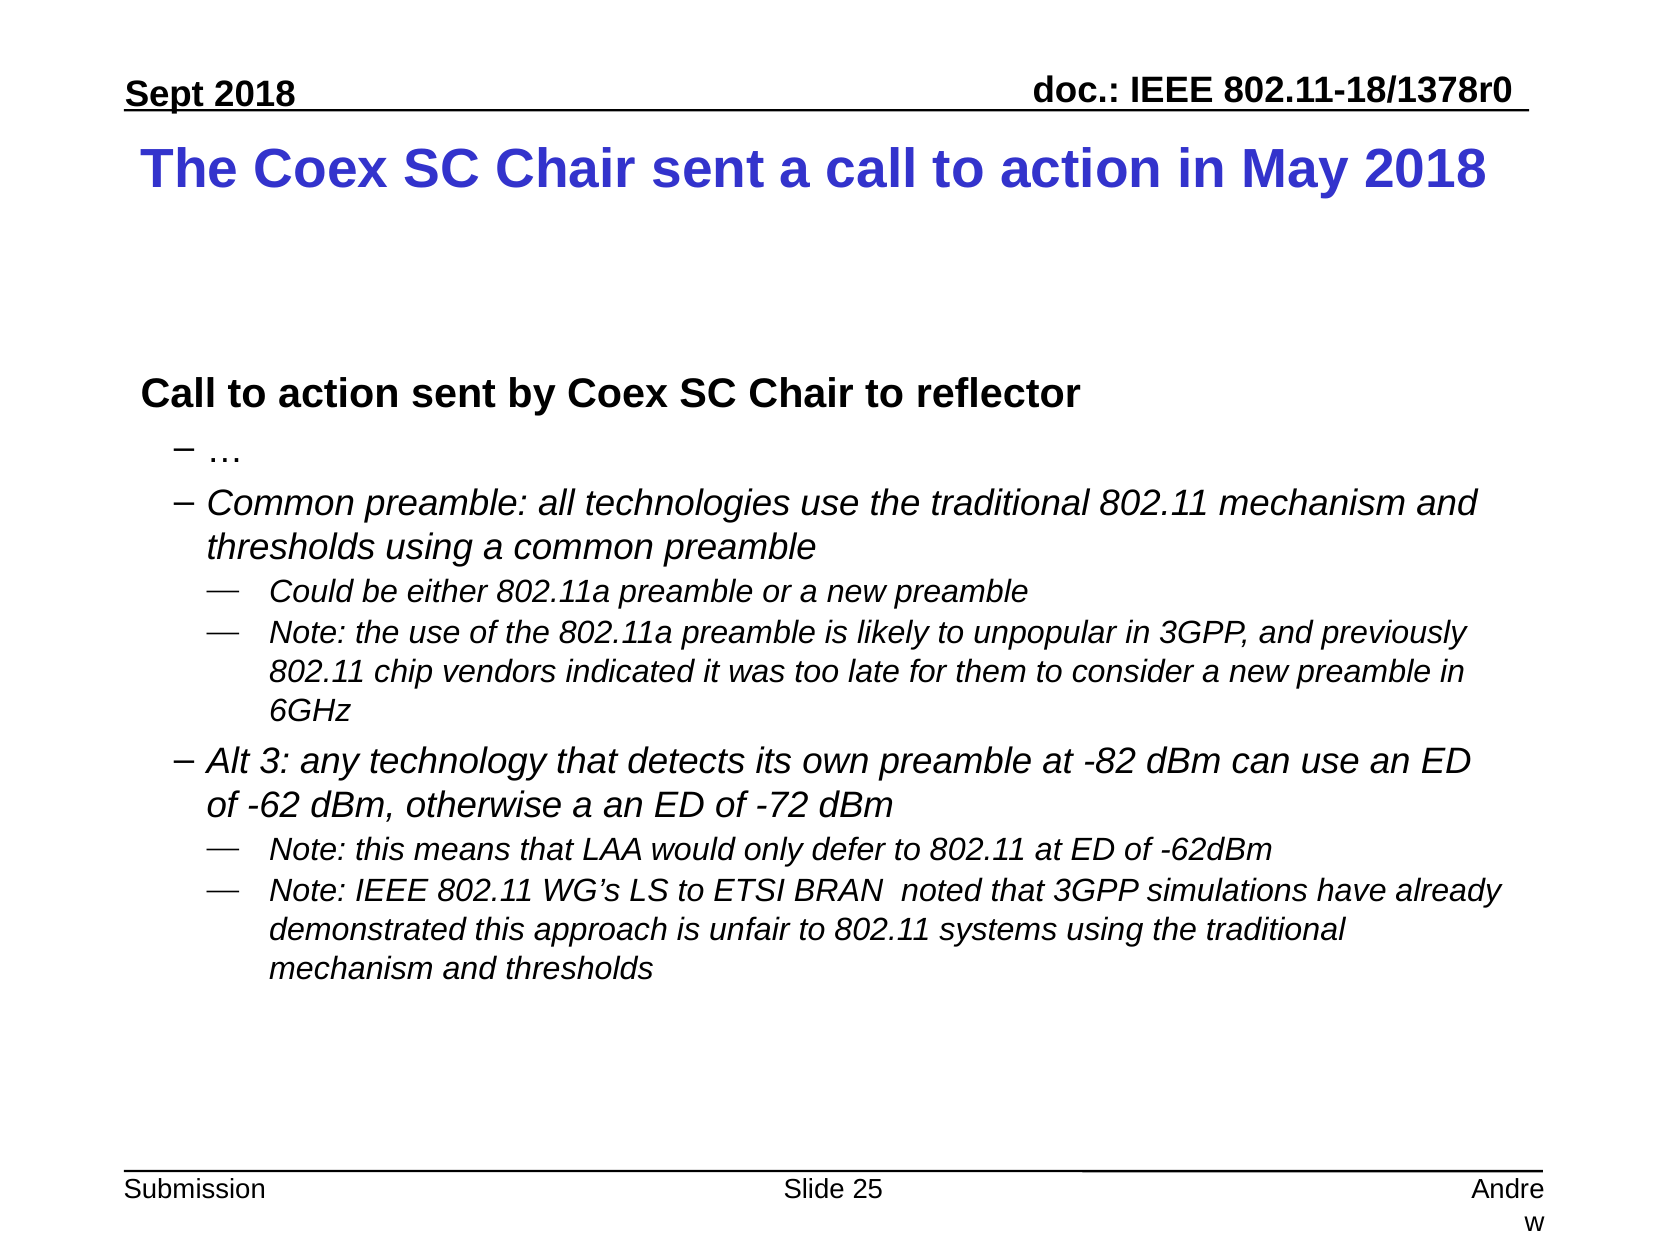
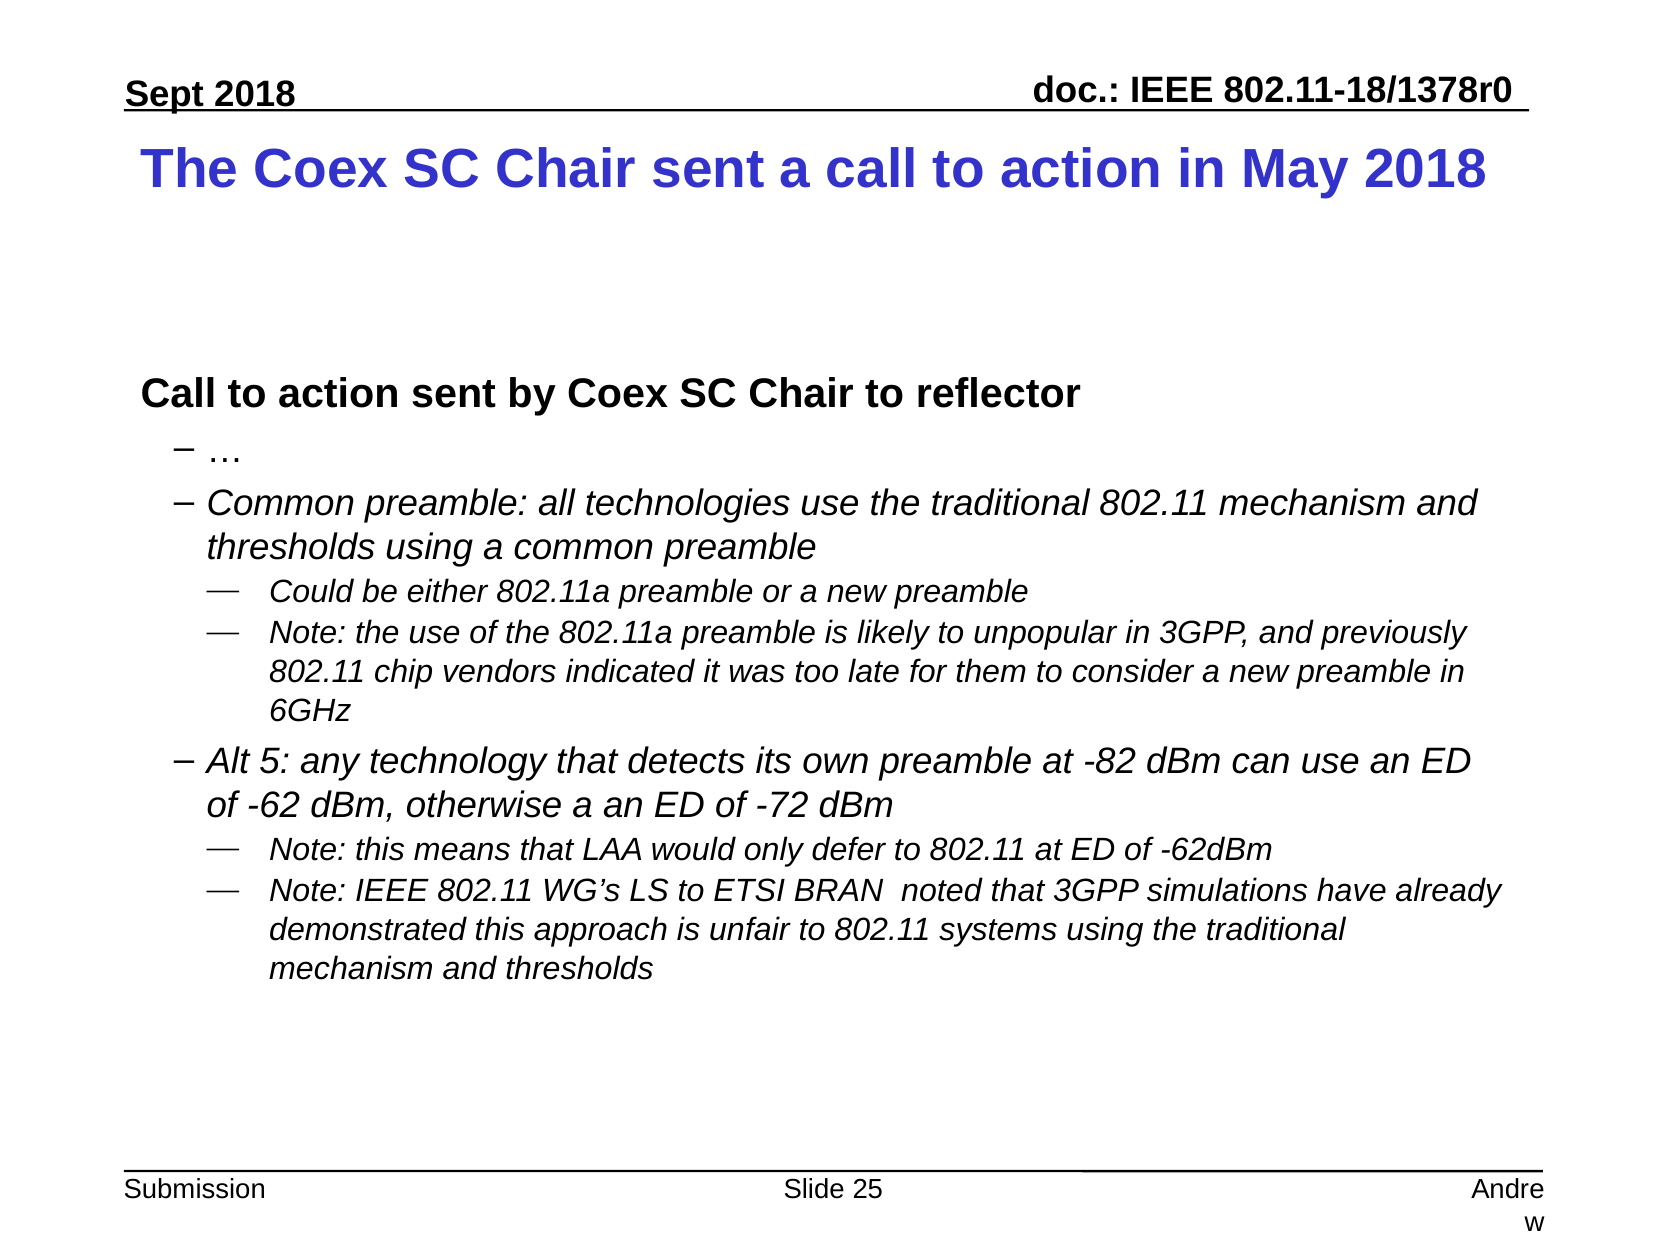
3: 3 -> 5
